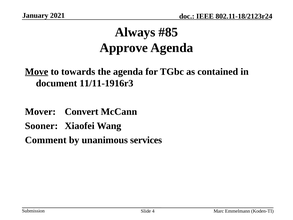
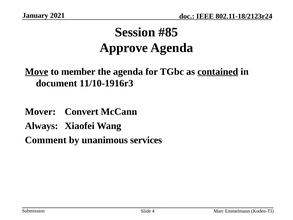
Always: Always -> Session
towards: towards -> member
contained underline: none -> present
11/11-1916r3: 11/11-1916r3 -> 11/10-1916r3
Sooner: Sooner -> Always
